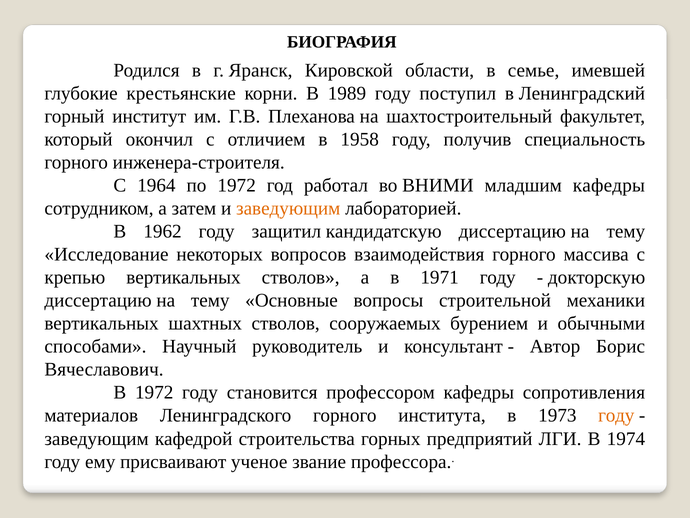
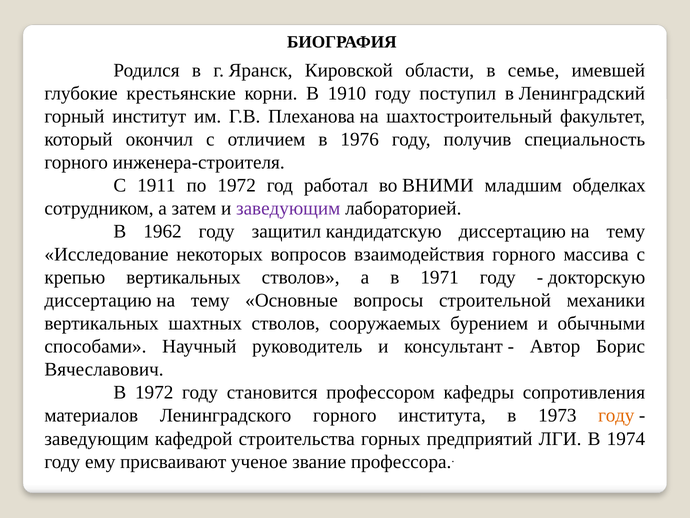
1989: 1989 -> 1910
1958: 1958 -> 1976
1964: 1964 -> 1911
младшим кафедры: кафедры -> обделках
заведующим at (288, 208) colour: orange -> purple
